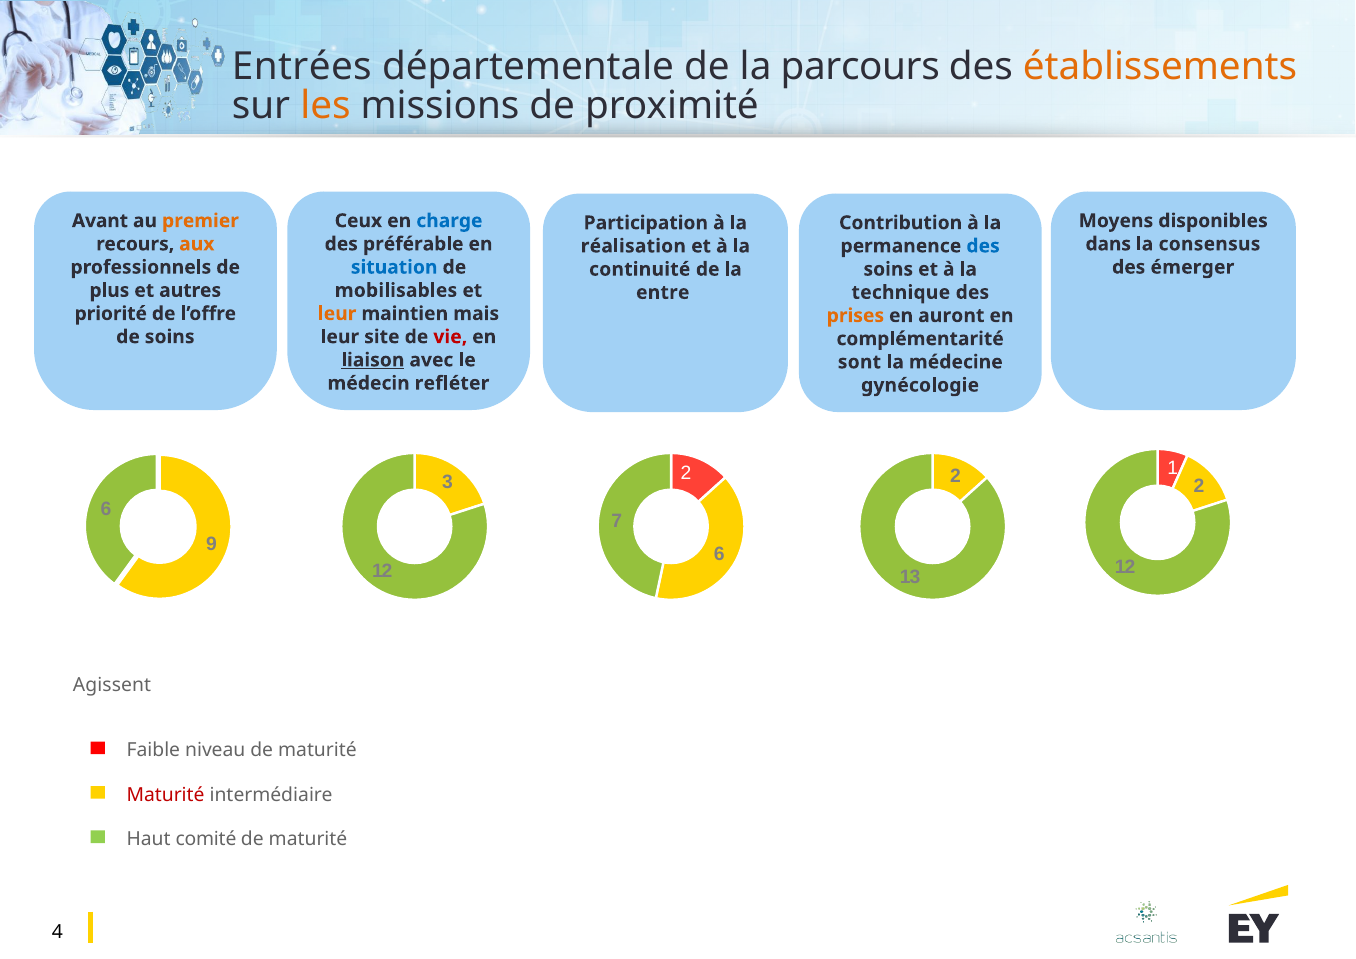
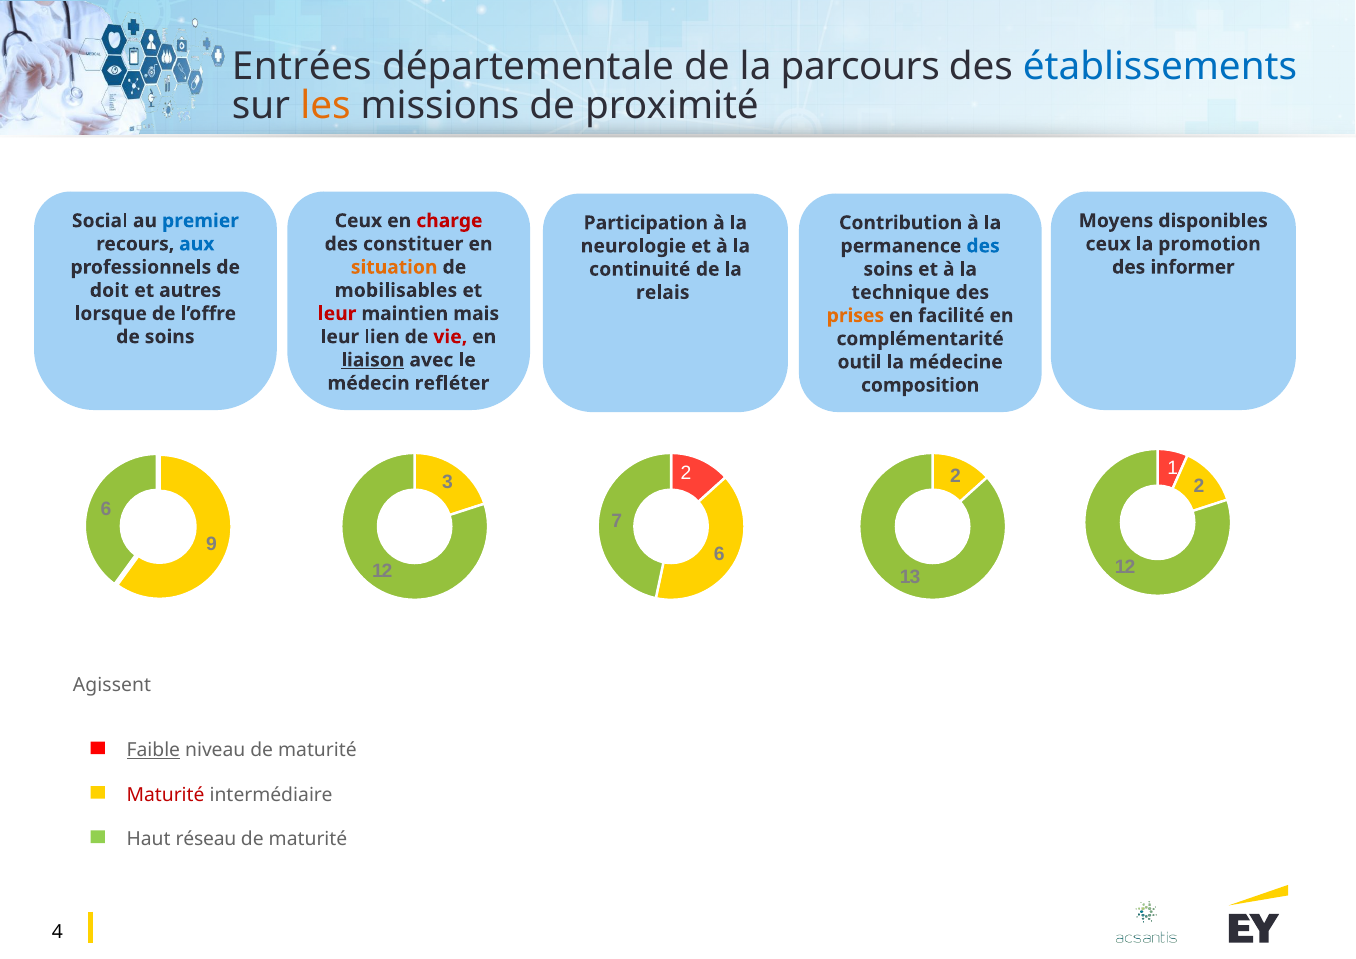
établissements colour: orange -> blue
Avant: Avant -> Social
premier colour: orange -> blue
charge colour: blue -> red
aux colour: orange -> blue
préférable: préférable -> constituer
dans at (1108, 244): dans -> ceux
consensus: consensus -> promotion
réalisation: réalisation -> neurologie
situation colour: blue -> orange
émerger: émerger -> informer
plus: plus -> doit
entre: entre -> relais
priorité: priorité -> lorsque
leur at (337, 314) colour: orange -> red
auront: auront -> facilité
site: site -> lien
sont: sont -> outil
gynécologie: gynécologie -> composition
Faible underline: none -> present
comité: comité -> réseau
